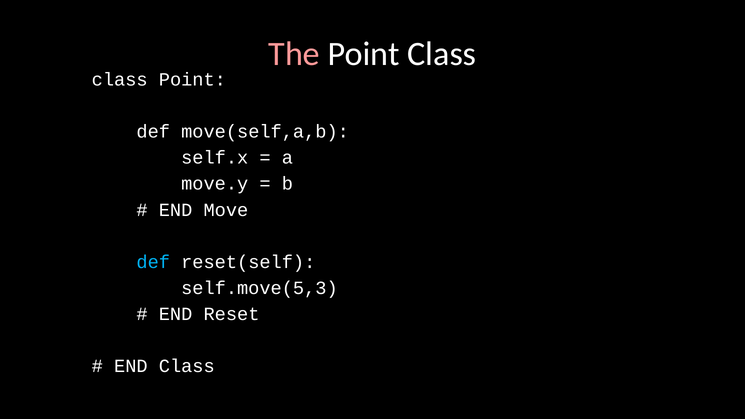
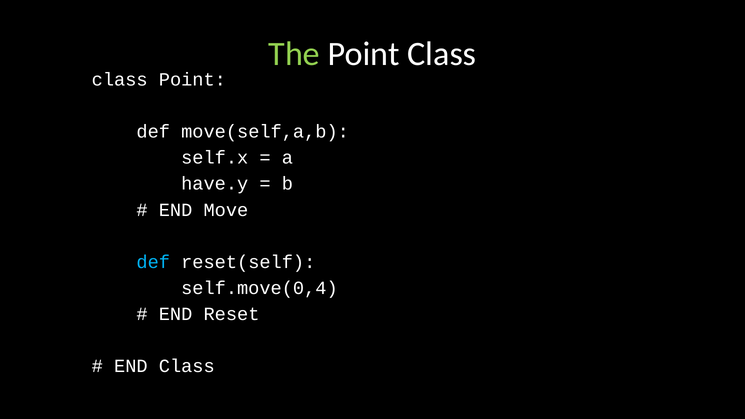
The colour: pink -> light green
move.y: move.y -> have.y
self.move(5,3: self.move(5,3 -> self.move(0,4
